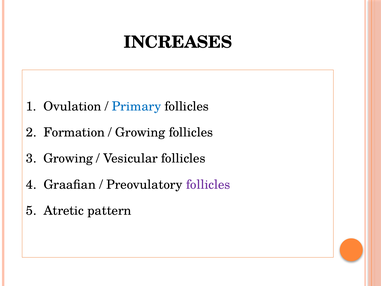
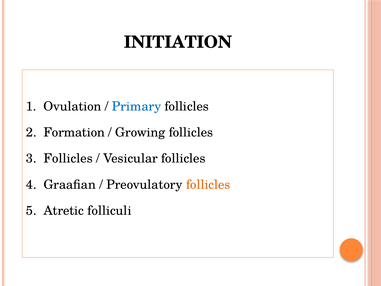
INCREASES: INCREASES -> INITIATION
3 Growing: Growing -> Follicles
follicles at (208, 184) colour: purple -> orange
pattern: pattern -> folliculi
